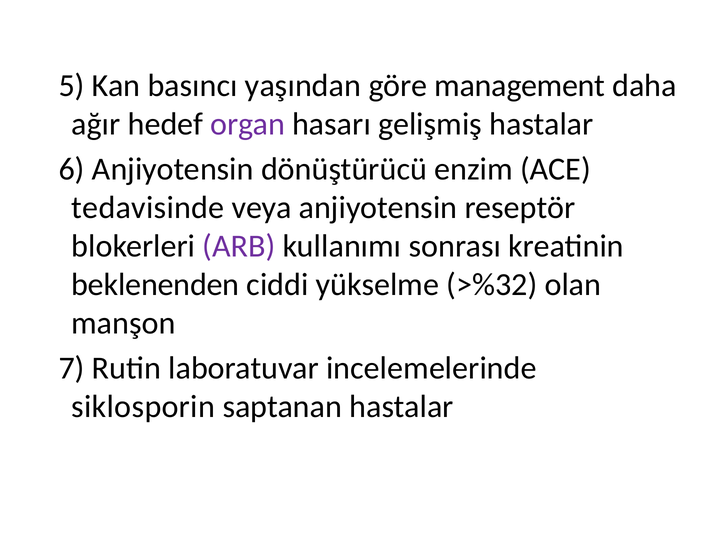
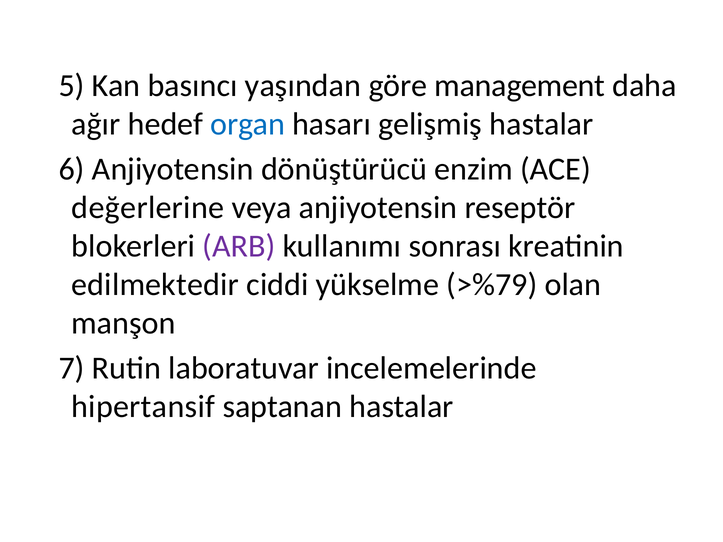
organ colour: purple -> blue
tedavisinde: tedavisinde -> değerlerine
beklenenden: beklenenden -> edilmektedir
>%32: >%32 -> >%79
siklosporin: siklosporin -> hipertansif
